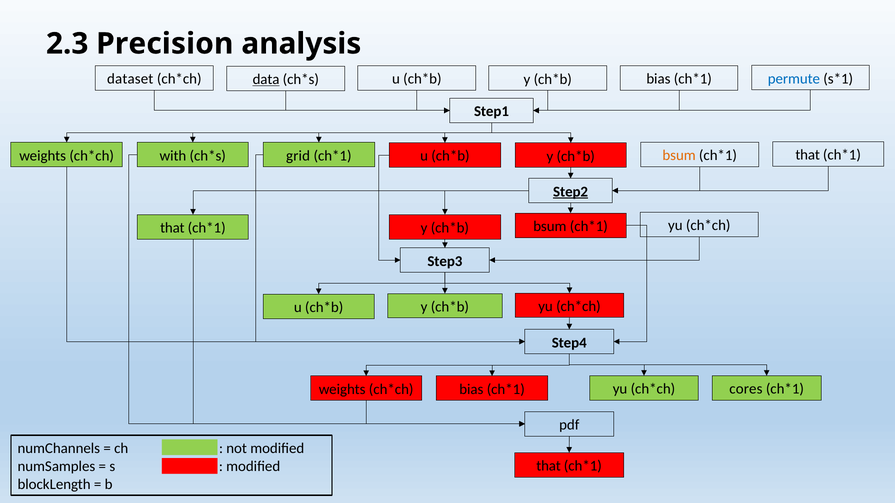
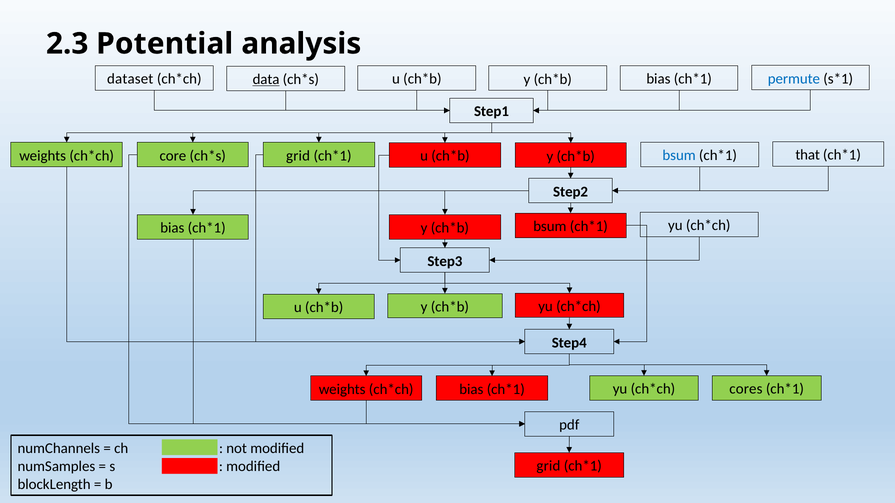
Precision: Precision -> Potential
bsum at (679, 156) colour: orange -> blue
with: with -> core
Step2 underline: present -> none
that at (172, 228): that -> bias
that at (549, 466): that -> grid
